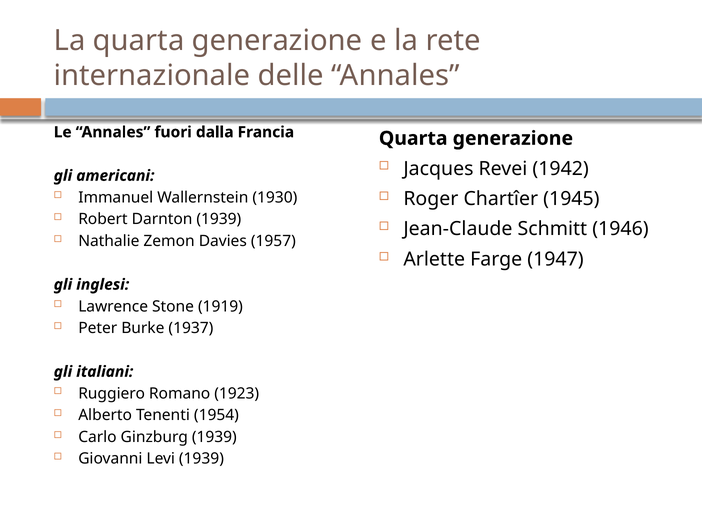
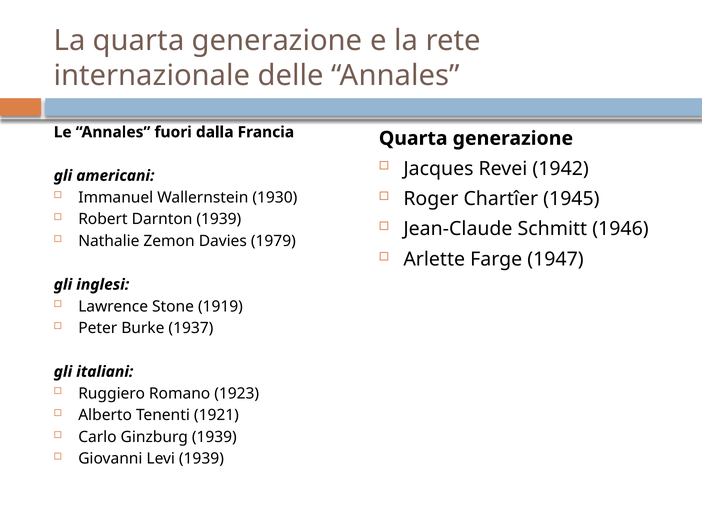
1957: 1957 -> 1979
1954: 1954 -> 1921
